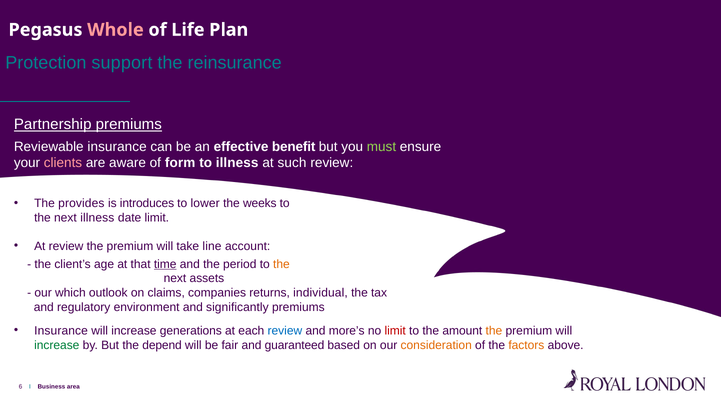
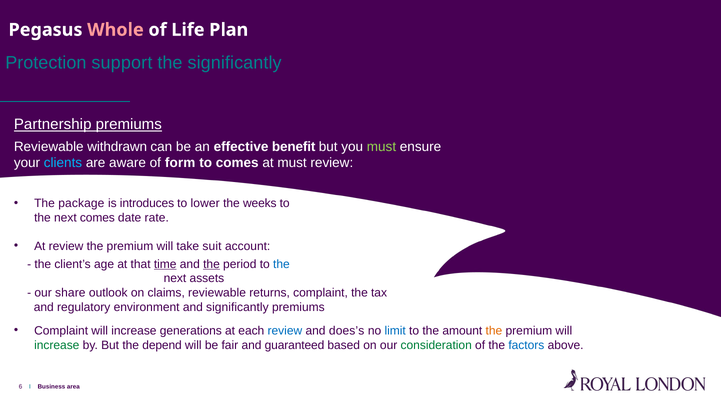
the reinsurance: reinsurance -> significantly
Reviewable insurance: insurance -> withdrawn
clients colour: pink -> light blue
to illness: illness -> comes
at such: such -> must
provides: provides -> package
next illness: illness -> comes
date limit: limit -> rate
line: line -> suit
the at (211, 264) underline: none -> present
the at (281, 264) colour: orange -> blue
which: which -> share
claims companies: companies -> reviewable
returns individual: individual -> complaint
Insurance at (61, 330): Insurance -> Complaint
more’s: more’s -> does’s
limit at (395, 330) colour: red -> blue
consideration colour: orange -> green
factors colour: orange -> blue
